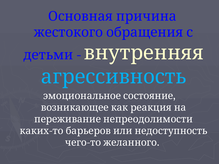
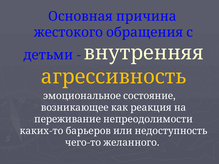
агрессивность colour: light blue -> yellow
